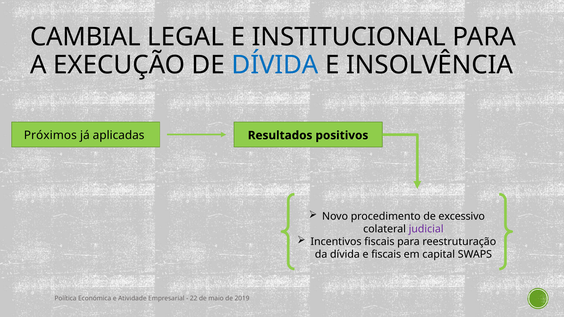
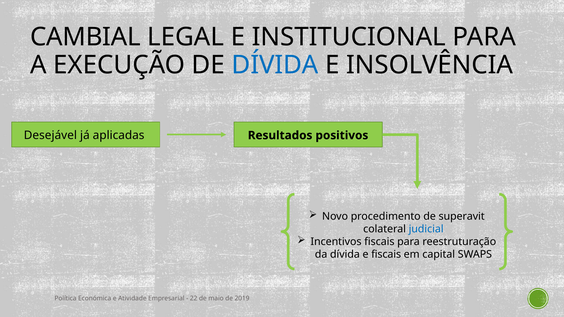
Próximos: Próximos -> Desejável
excessivo: excessivo -> superavit
judicial colour: purple -> blue
